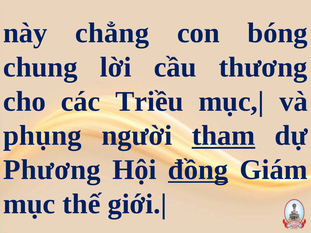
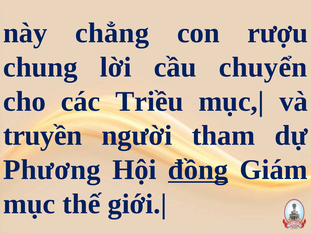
bóng: bóng -> rượu
thương: thương -> chuyển
phụng: phụng -> truyền
tham underline: present -> none
